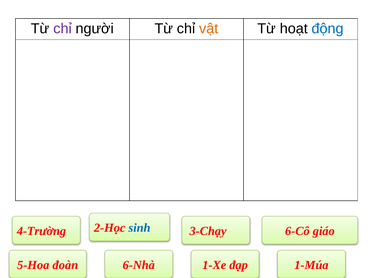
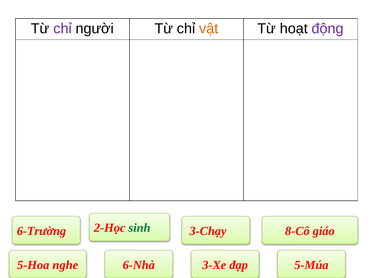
động colour: blue -> purple
4-Trường: 4-Trường -> 6-Trường
sinh colour: blue -> green
6-Cô: 6-Cô -> 8-Cô
đoàn: đoàn -> nghe
1-Xe: 1-Xe -> 3-Xe
1-Múa: 1-Múa -> 5-Múa
